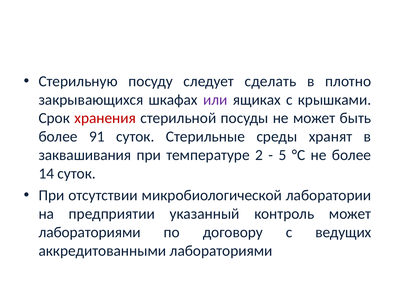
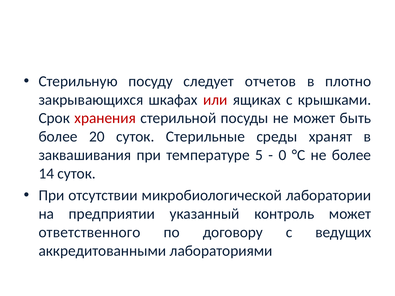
сделать: сделать -> отчетов
или colour: purple -> red
91: 91 -> 20
2: 2 -> 5
5: 5 -> 0
лабораториями at (90, 232): лабораториями -> ответственного
